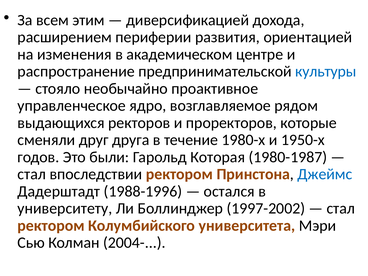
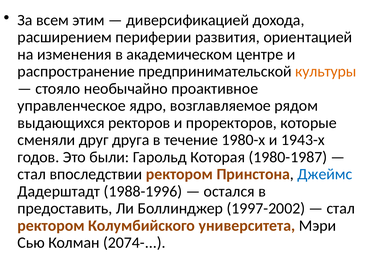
культуры colour: blue -> orange
1950-х: 1950-х -> 1943-х
университету: университету -> предоставить
2004-: 2004- -> 2074-
